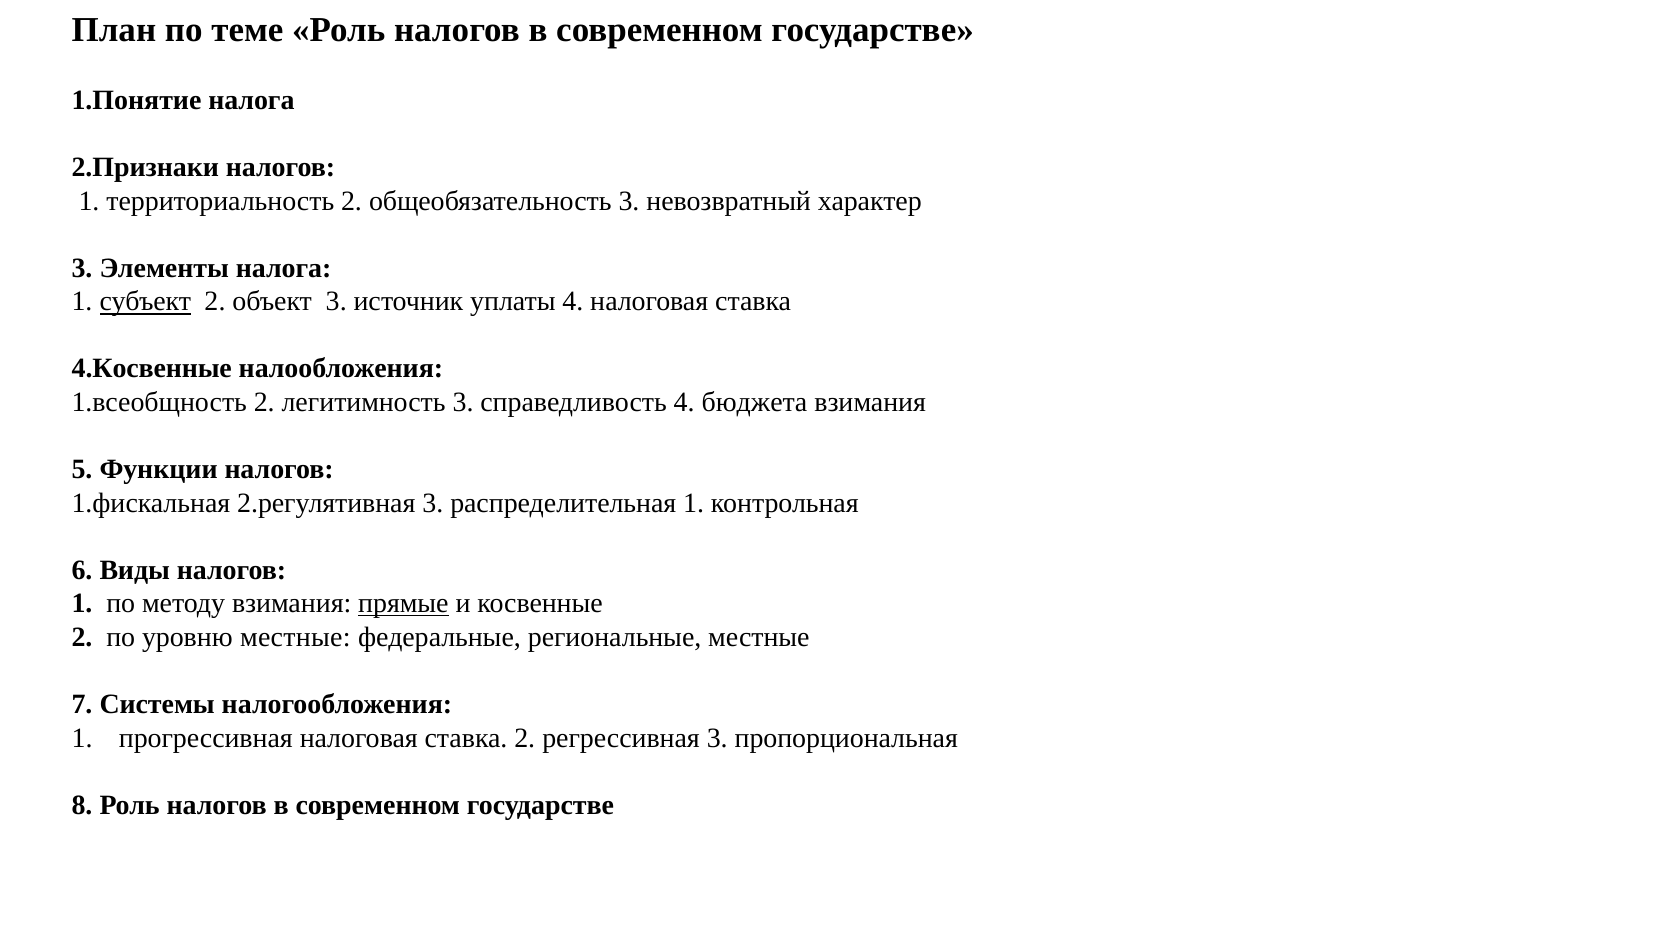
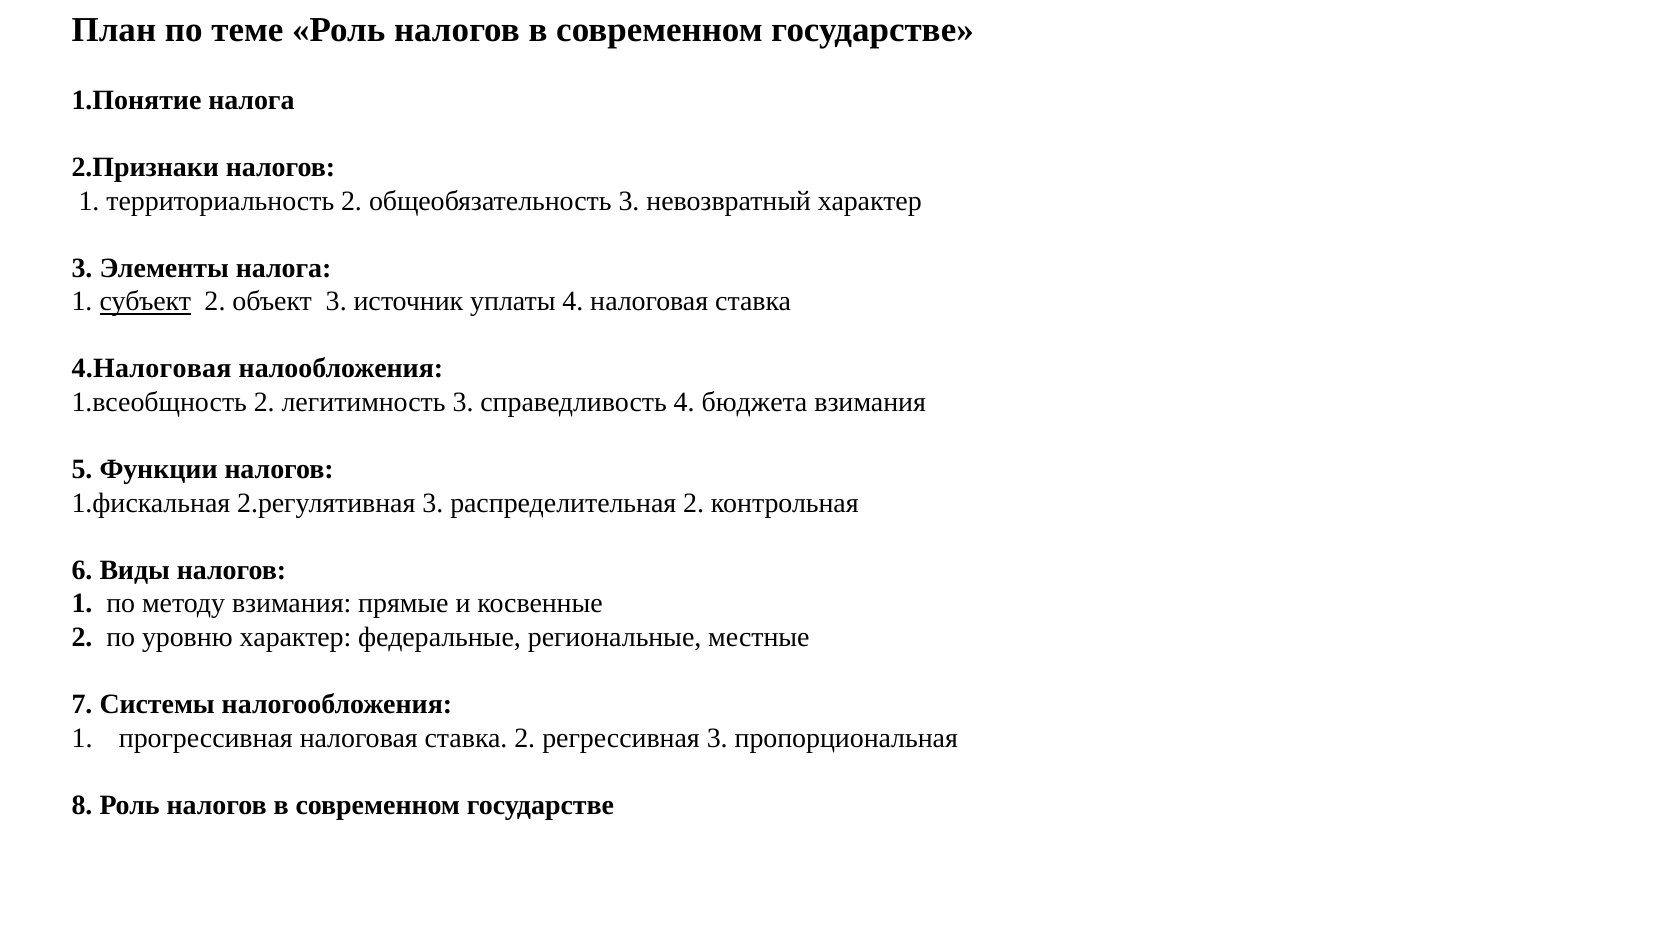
4.Косвенные: 4.Косвенные -> 4.Налоговая
распределительная 1: 1 -> 2
прямые underline: present -> none
уровню местные: местные -> характер
